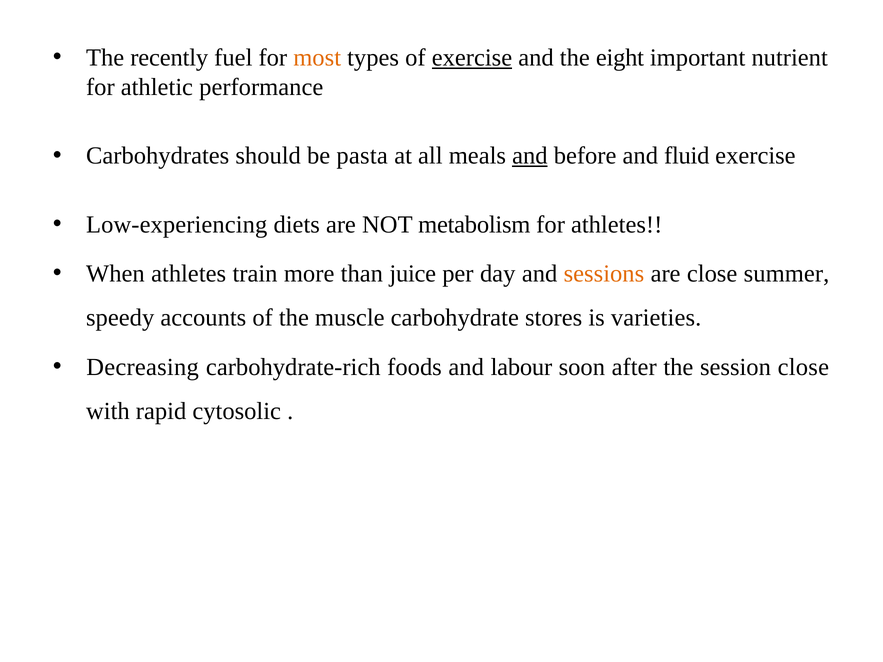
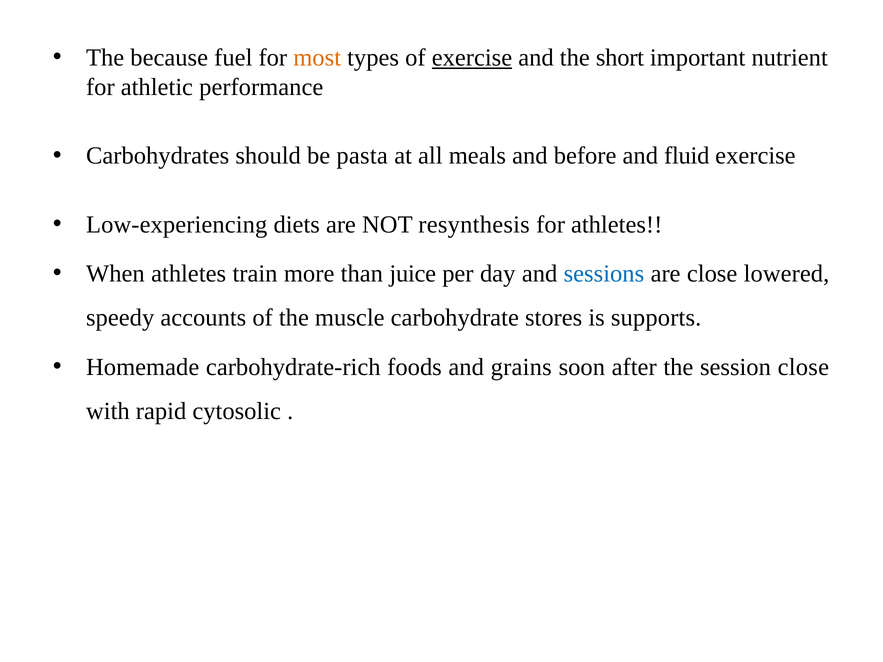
recently: recently -> because
eight: eight -> short
and at (530, 156) underline: present -> none
metabolism: metabolism -> resynthesis
sessions colour: orange -> blue
summer: summer -> lowered
varieties: varieties -> supports
Decreasing: Decreasing -> Homemade
labour: labour -> grains
